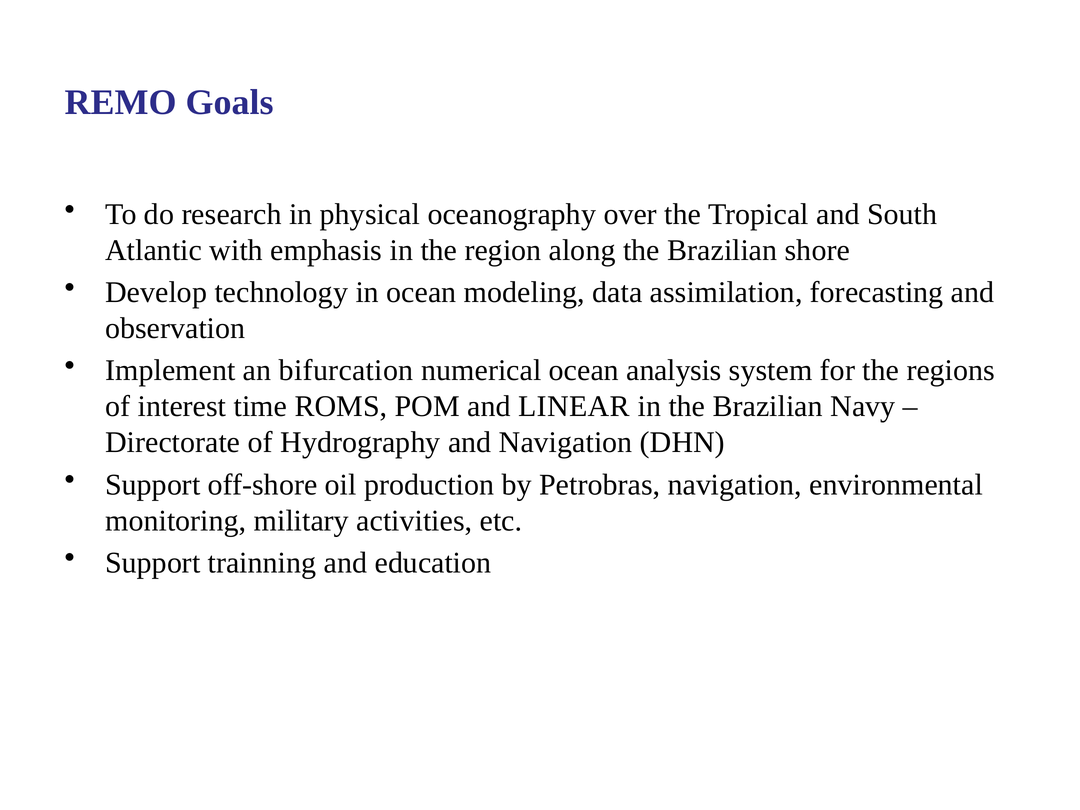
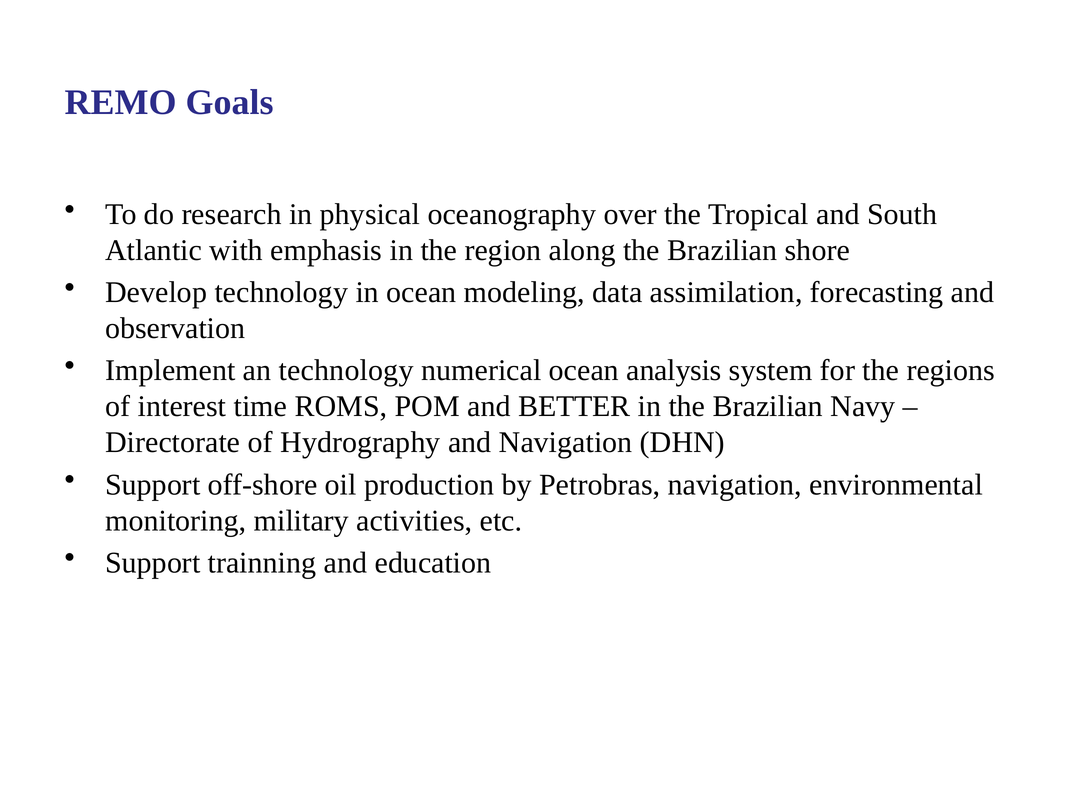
an bifurcation: bifurcation -> technology
LINEAR: LINEAR -> BETTER
